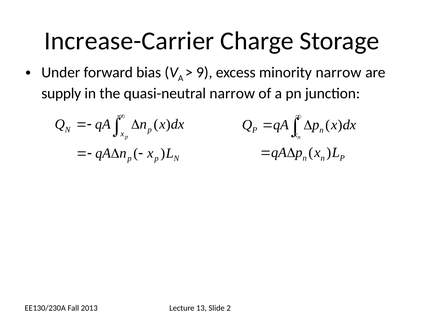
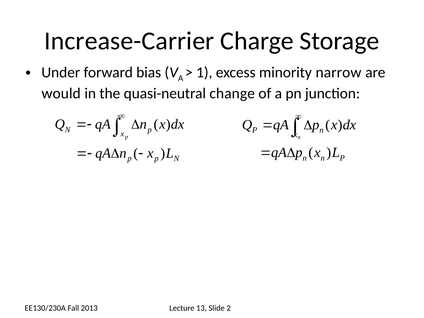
9: 9 -> 1
supply: supply -> would
quasi-neutral narrow: narrow -> change
